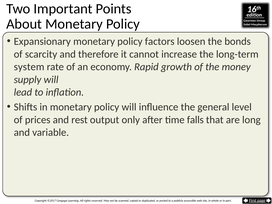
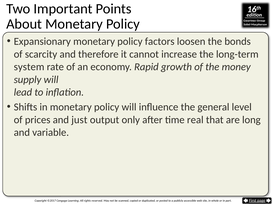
rest: rest -> just
falls: falls -> real
